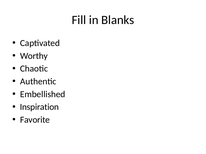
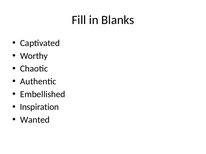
Favorite: Favorite -> Wanted
